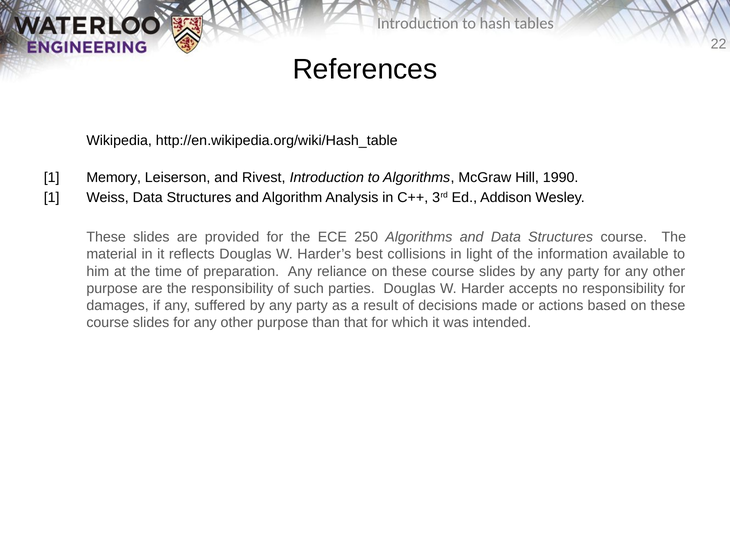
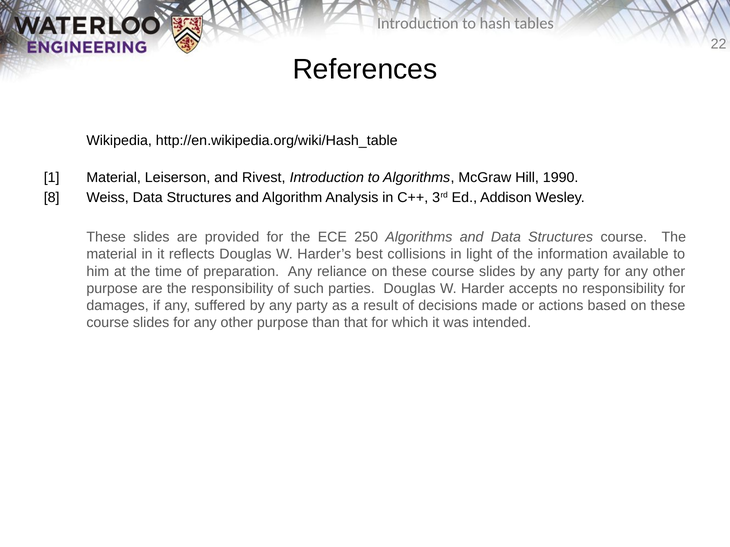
1 Memory: Memory -> Material
1 at (52, 198): 1 -> 8
